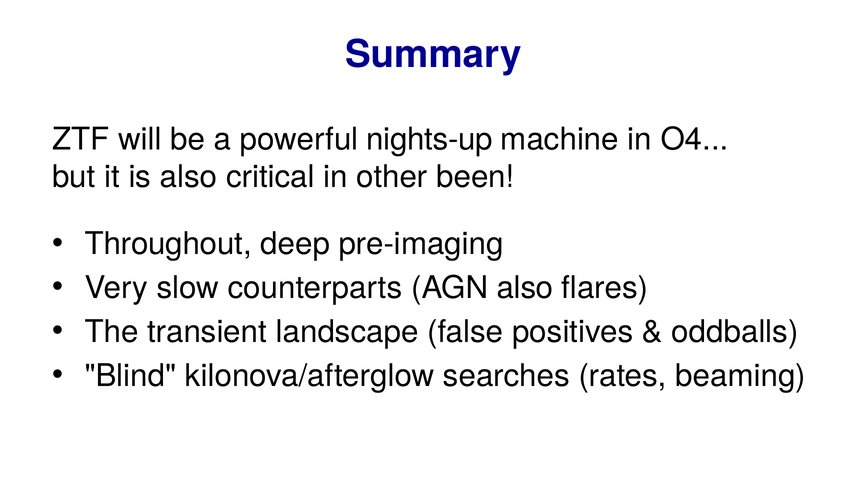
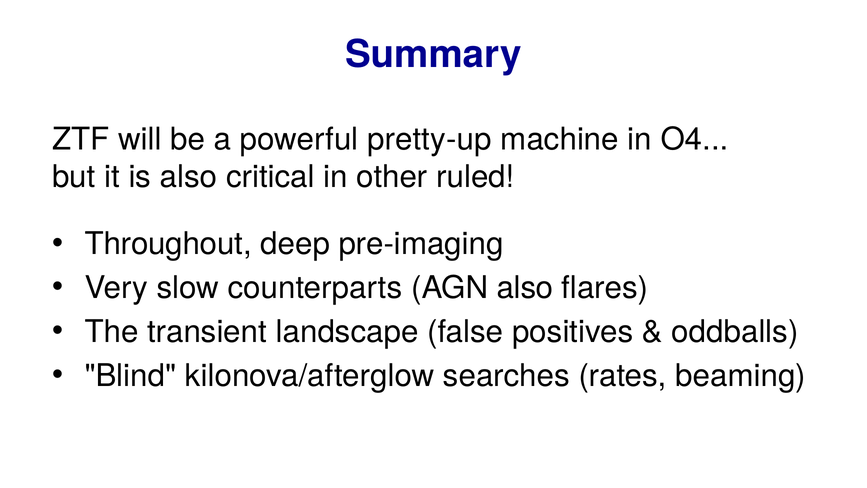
nights-up: nights-up -> pretty-up
been: been -> ruled
